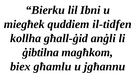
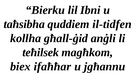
miegħek: miegħek -> taħsibha
ġibtilna: ġibtilna -> teħilsek
għamlu: għamlu -> ifaħħar
